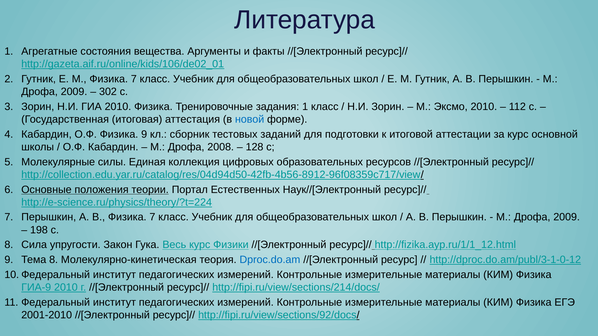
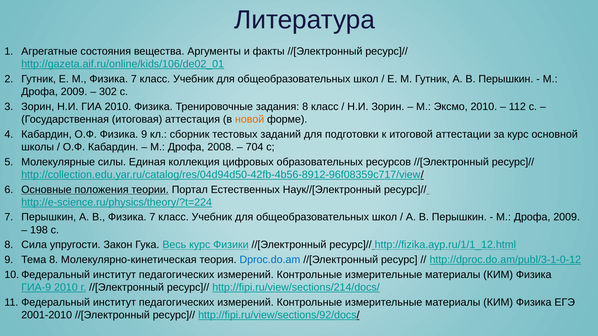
задания 1: 1 -> 8
новой colour: blue -> orange
128: 128 -> 704
